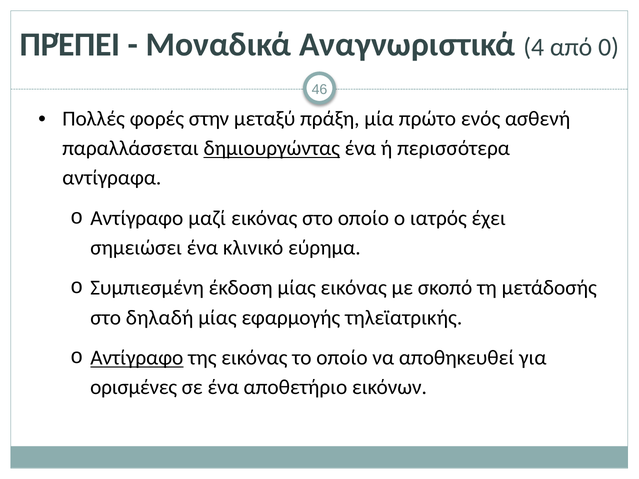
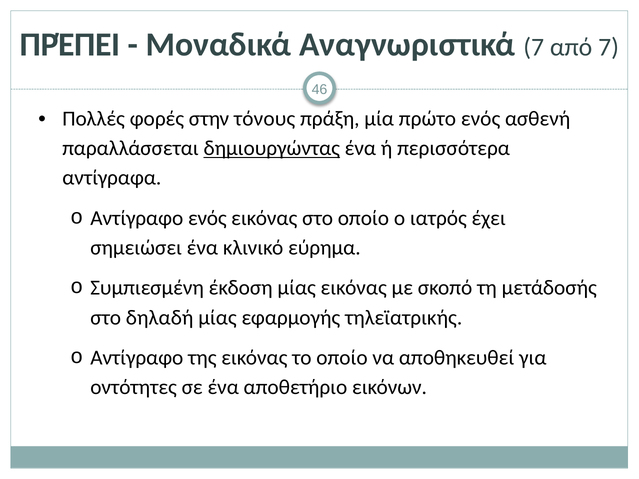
Αναγνωριστικά 4: 4 -> 7
από 0: 0 -> 7
μεταξύ: μεταξύ -> τόνους
Αντίγραφο μαζί: μαζί -> ενός
Αντίγραφο at (137, 358) underline: present -> none
ορισμένες: ορισμένες -> οντότητες
